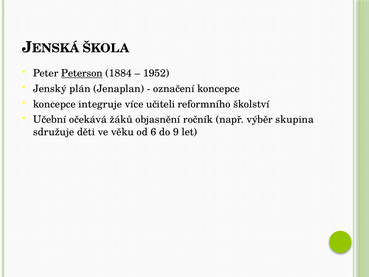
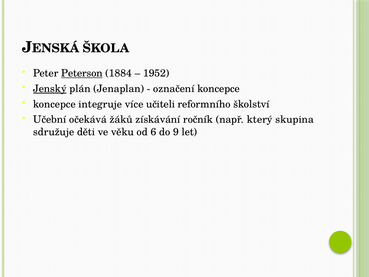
Jenský underline: none -> present
objasnění: objasnění -> získávání
výběr: výběr -> který
